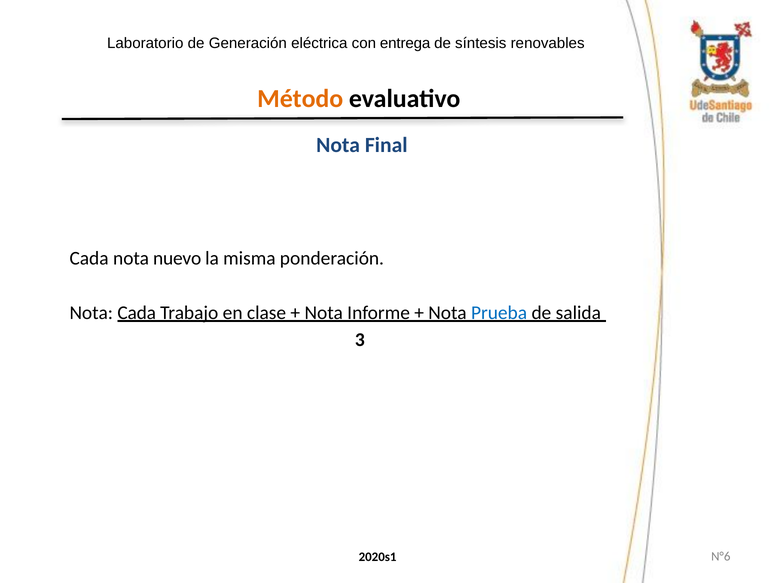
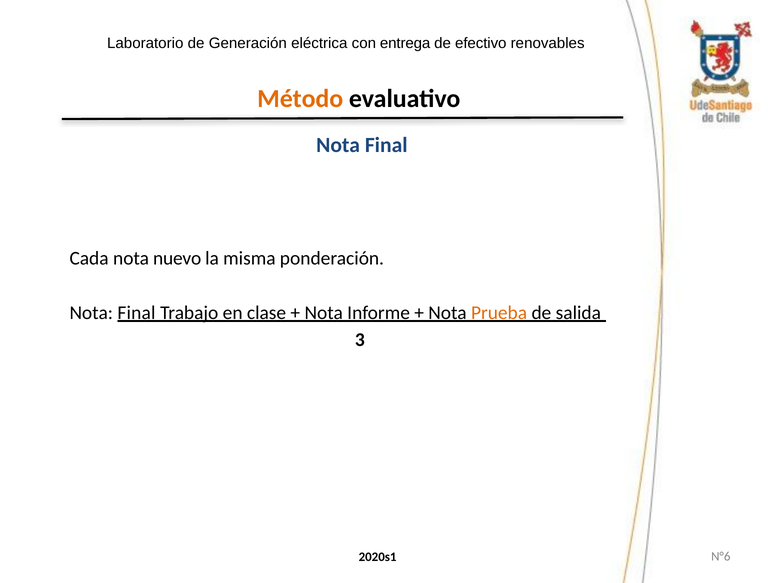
síntesis: síntesis -> efectivo
Cada at (137, 312): Cada -> Final
Prueba colour: blue -> orange
